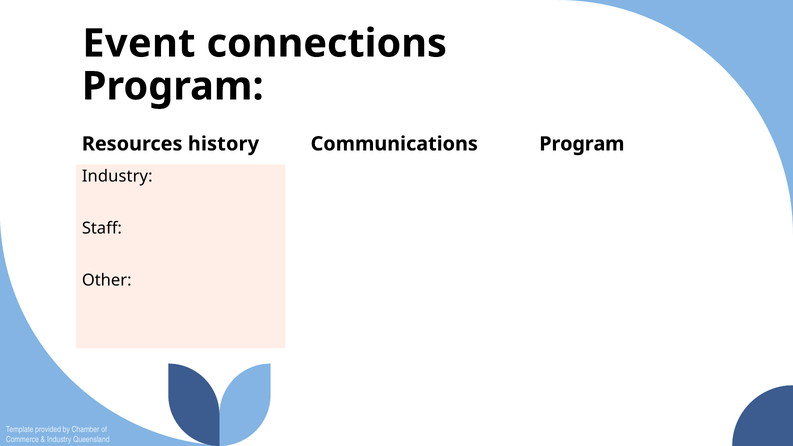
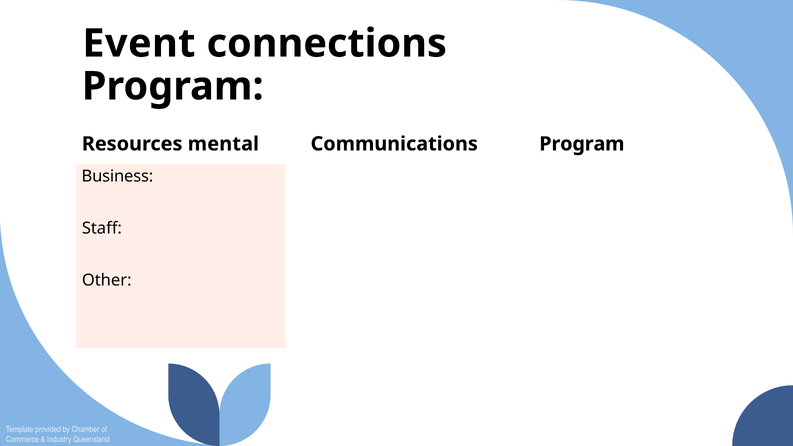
history: history -> mental
Industry at (117, 176): Industry -> Business
